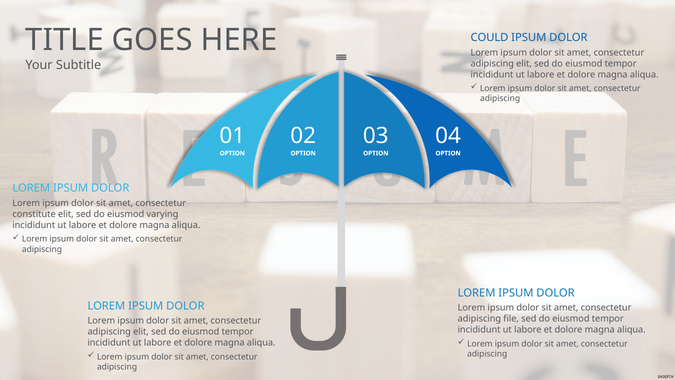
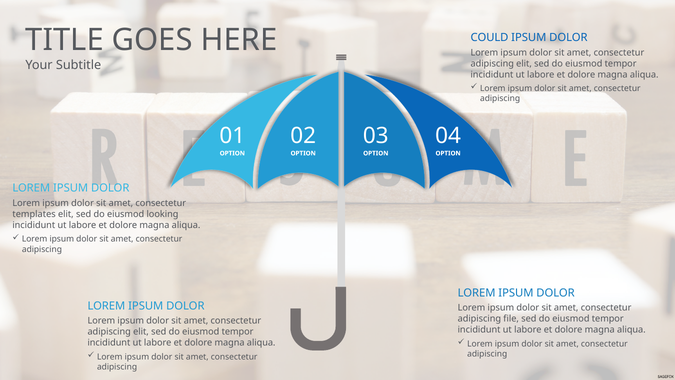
constitute: constitute -> templates
varying: varying -> looking
